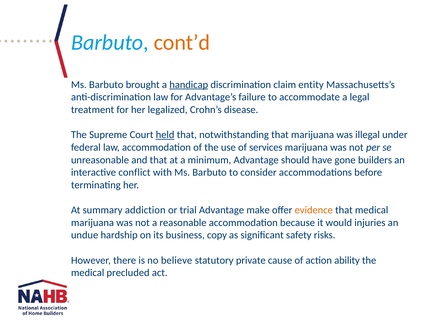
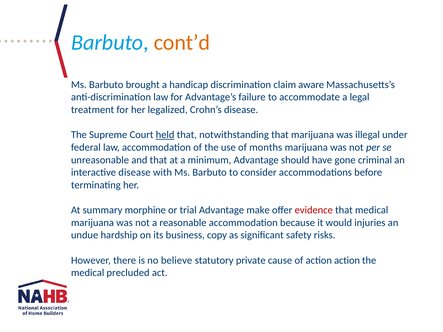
handicap underline: present -> none
entity: entity -> aware
services: services -> months
builders: builders -> criminal
interactive conflict: conflict -> disease
addiction: addiction -> morphine
evidence colour: orange -> red
action ability: ability -> action
